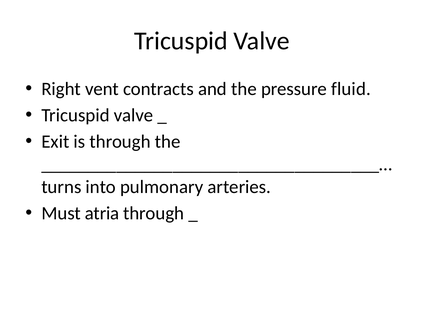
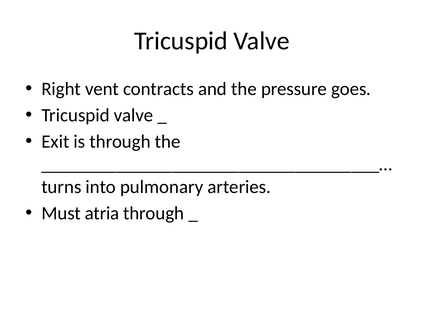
fluid: fluid -> goes
